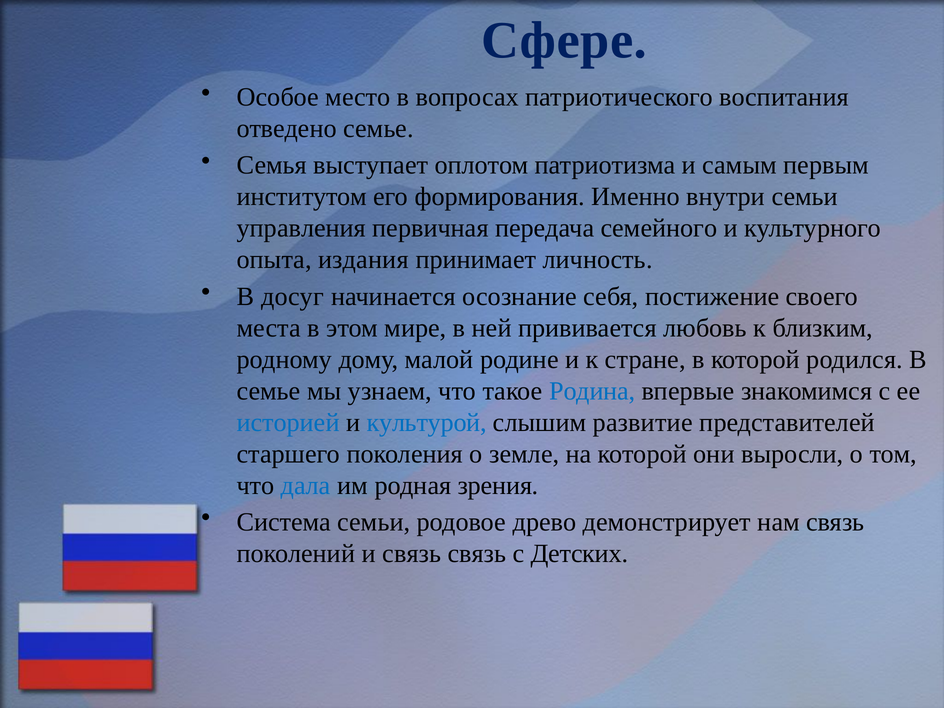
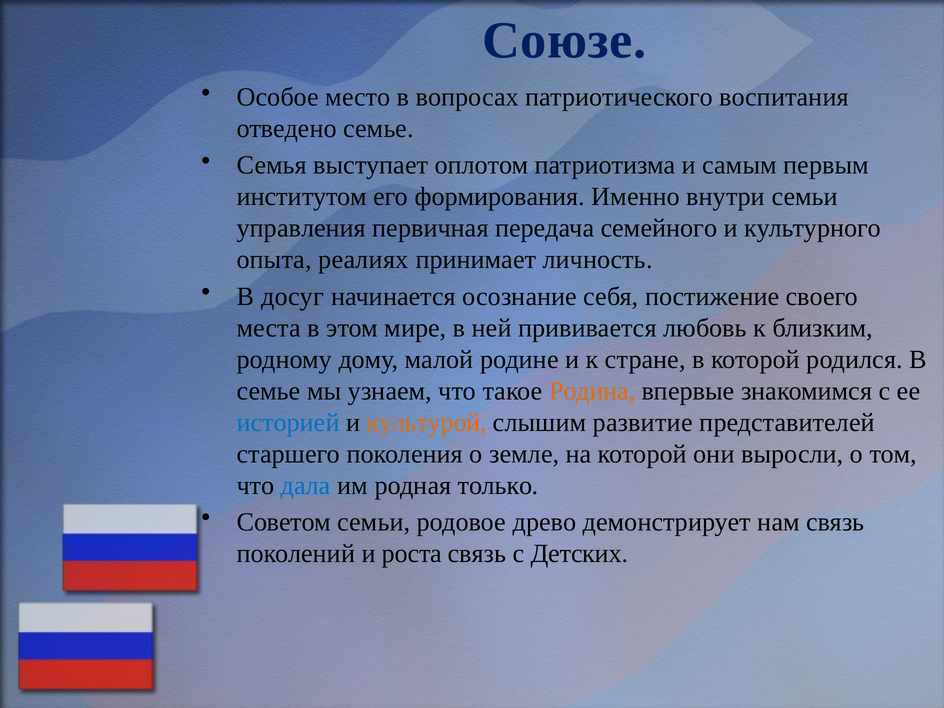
Сфере: Сфере -> Союзе
издания: издания -> реалиях
Родина colour: blue -> orange
культурой colour: blue -> orange
зрения: зрения -> только
Система: Система -> Советом
и связь: связь -> роста
